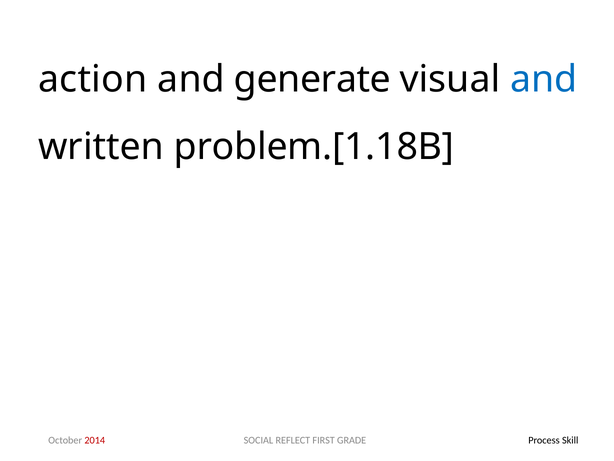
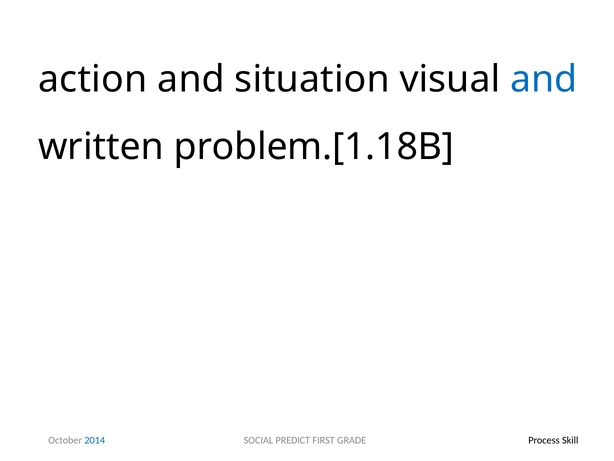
generate: generate -> situation
REFLECT: REFLECT -> PREDICT
2014 colour: red -> blue
